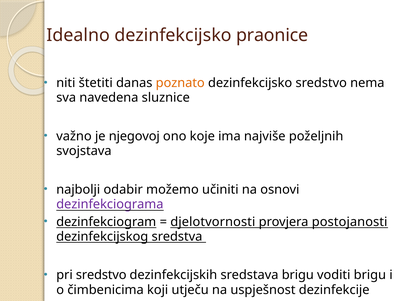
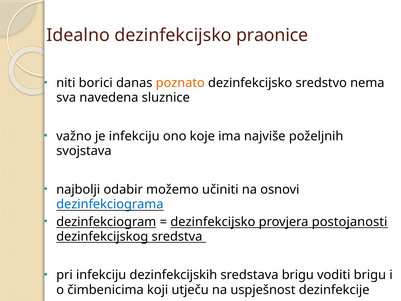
štetiti: štetiti -> borici
je njegovoj: njegovoj -> infekciju
dezinfekciograma colour: purple -> blue
djelotvornosti at (213, 222): djelotvornosti -> dezinfekcijsko
pri sredstvo: sredstvo -> infekciju
